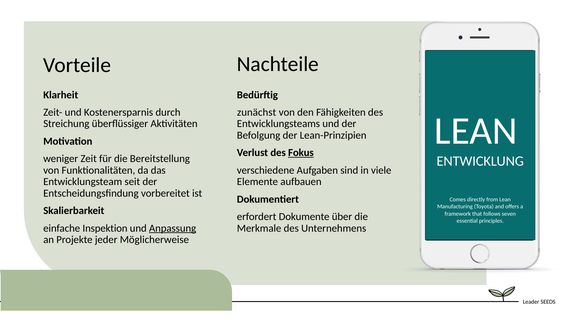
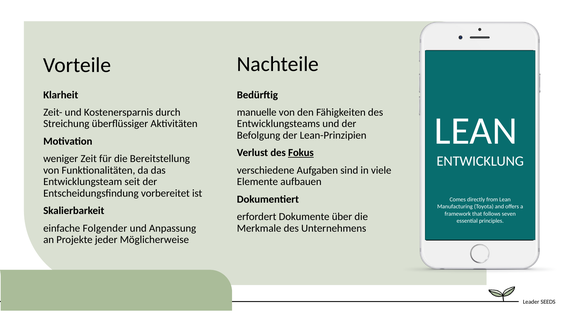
zunächst: zunächst -> manuelle
Inspektion: Inspektion -> Folgender
Anpassung underline: present -> none
